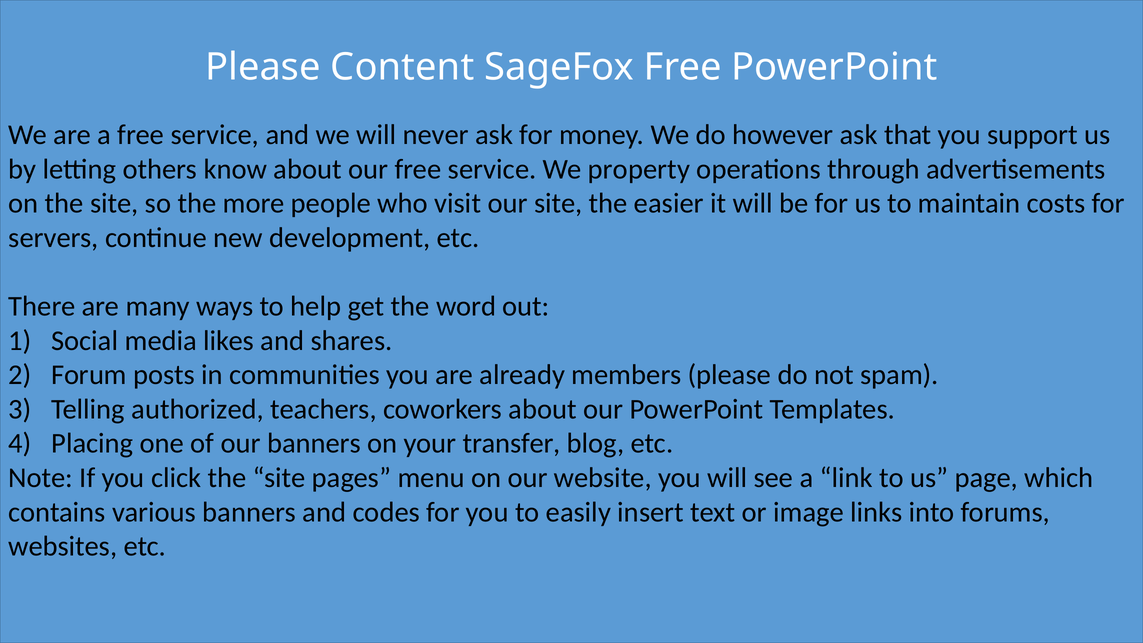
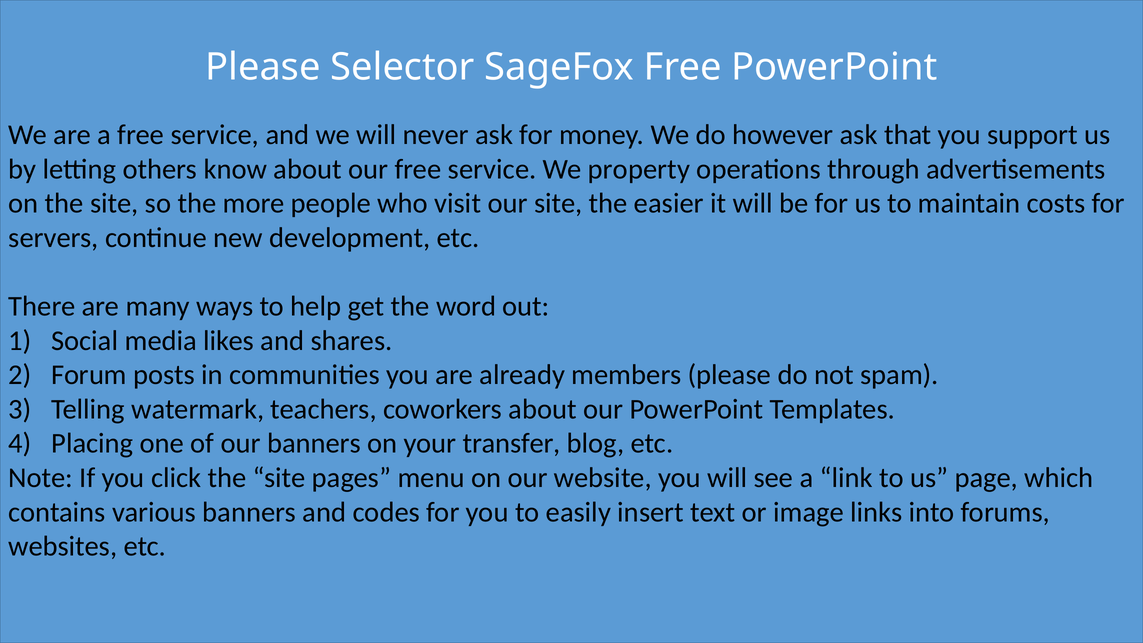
Content: Content -> Selector
authorized: authorized -> watermark
